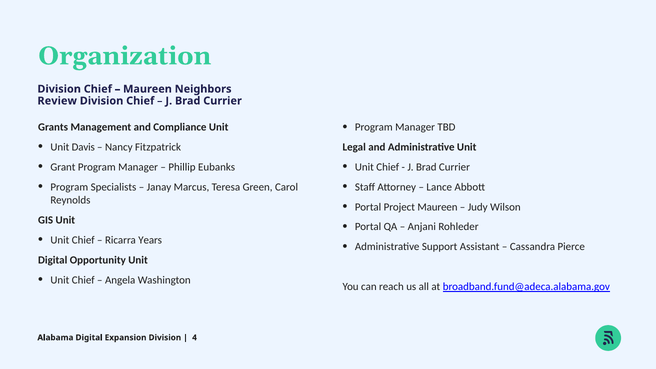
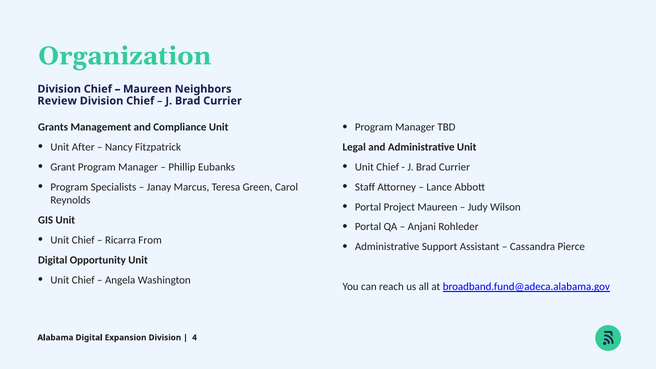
Davis: Davis -> After
Years: Years -> From
